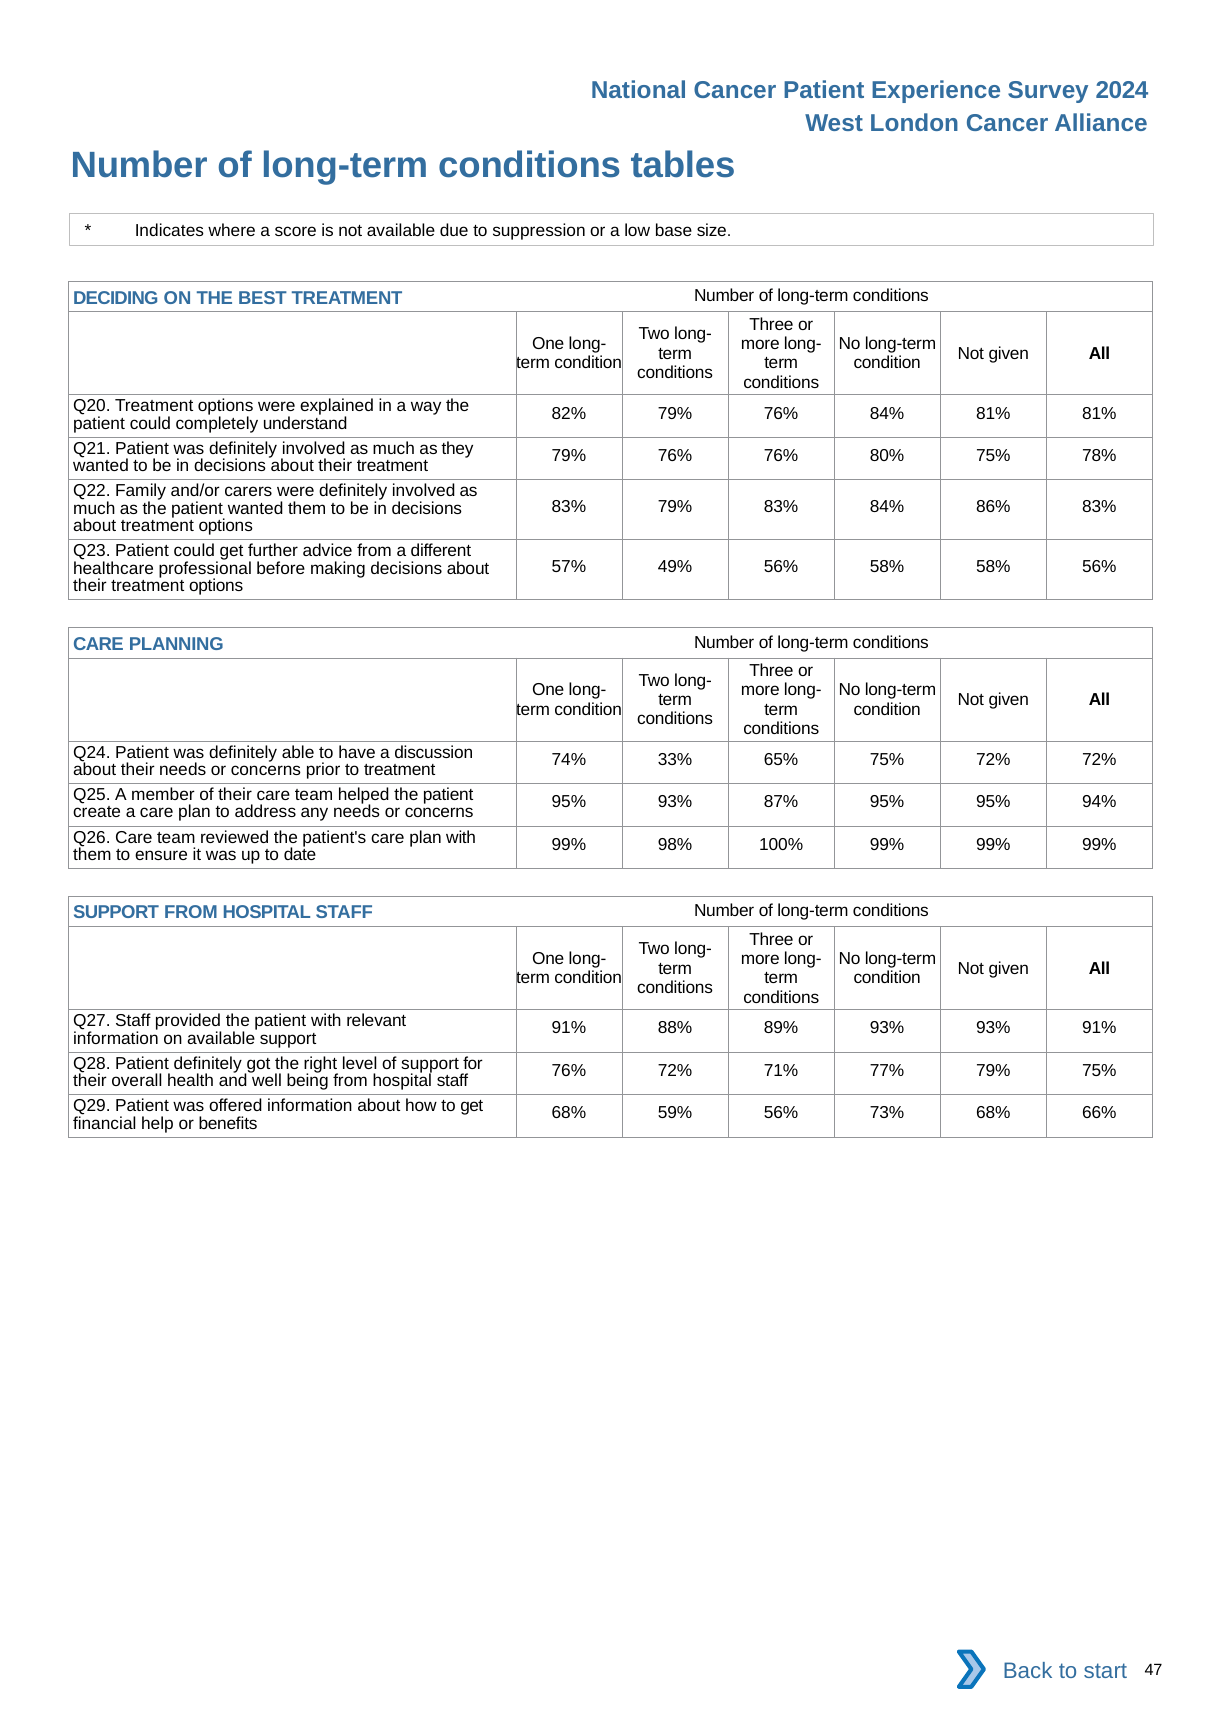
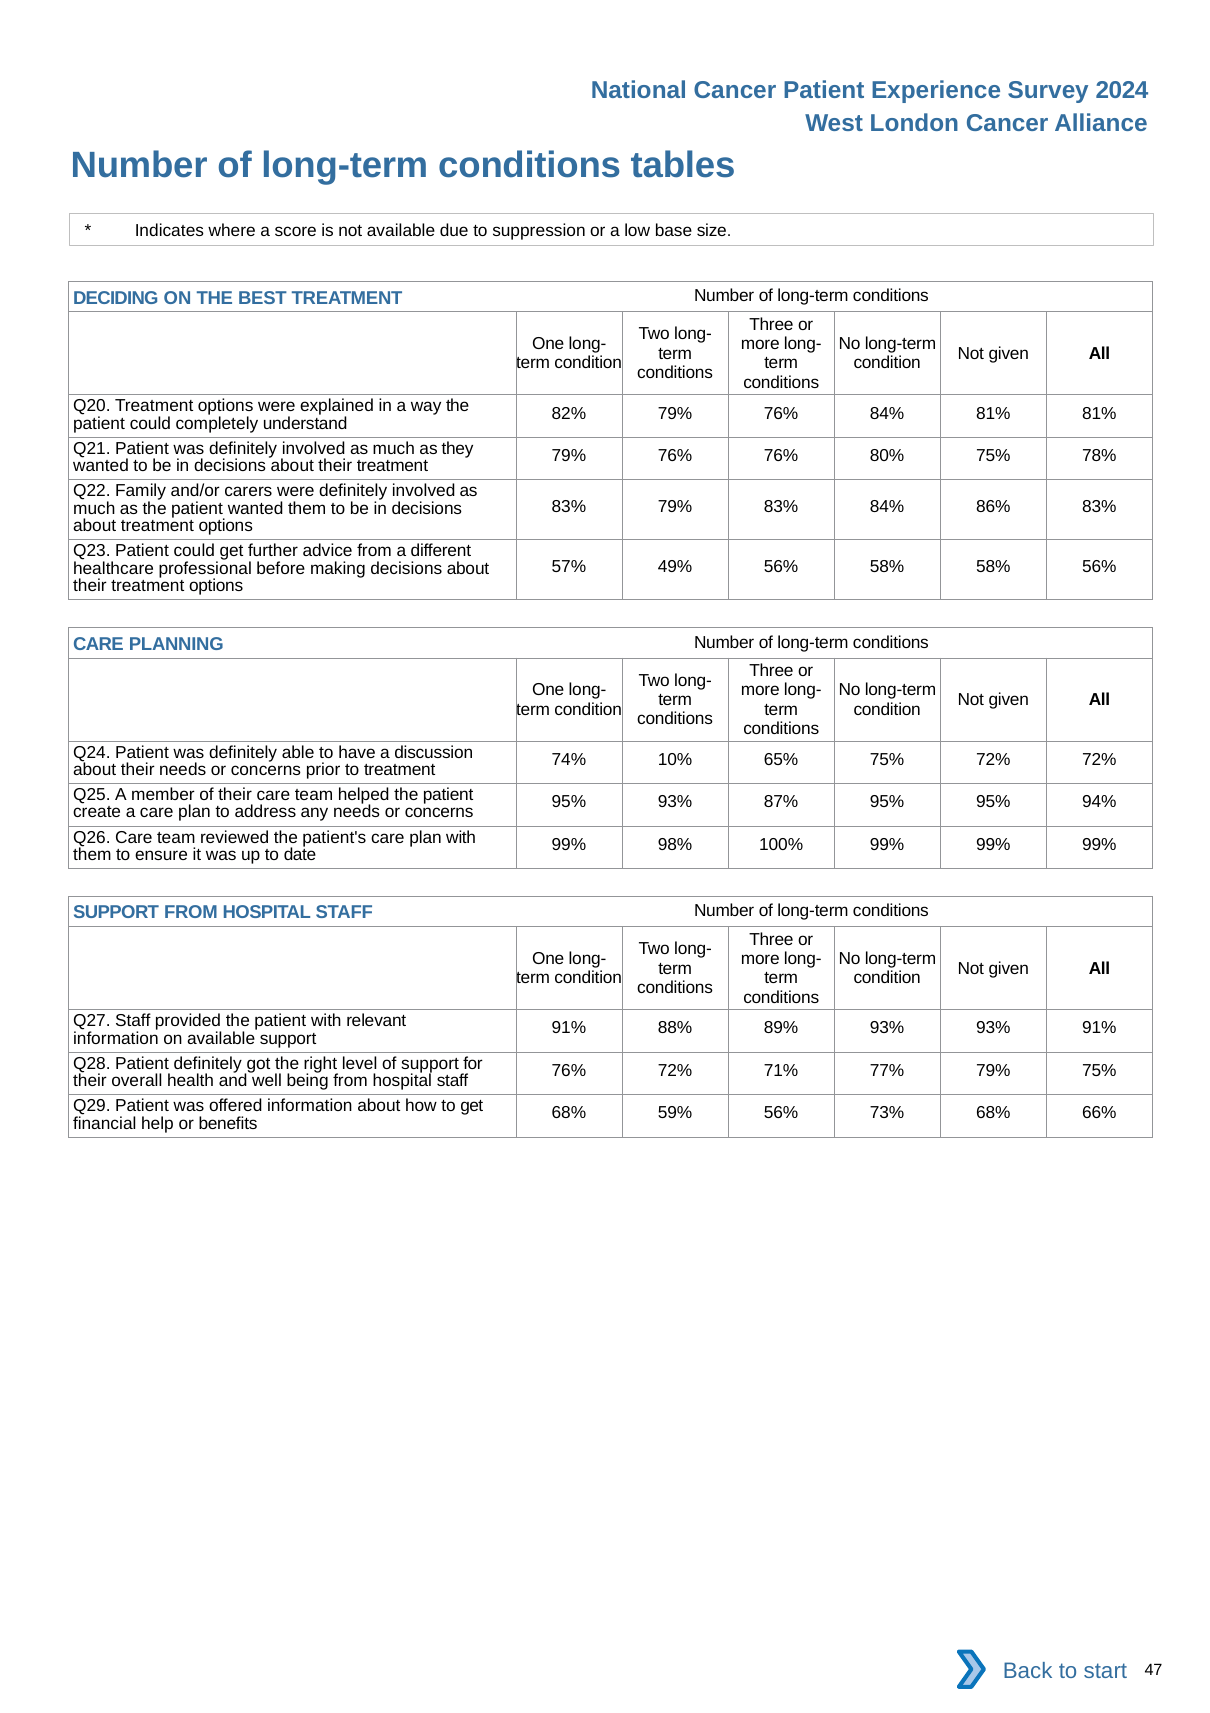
33%: 33% -> 10%
